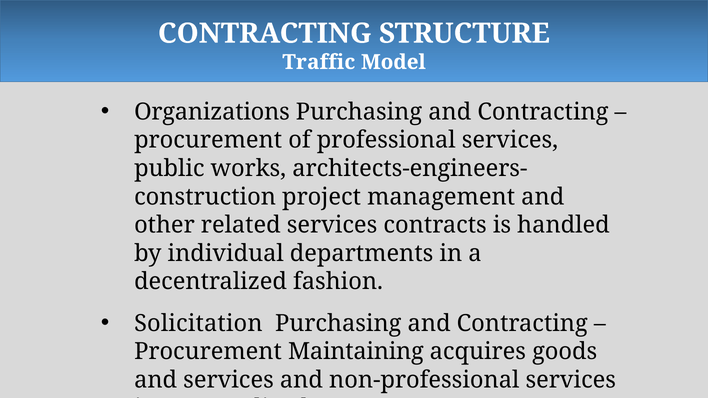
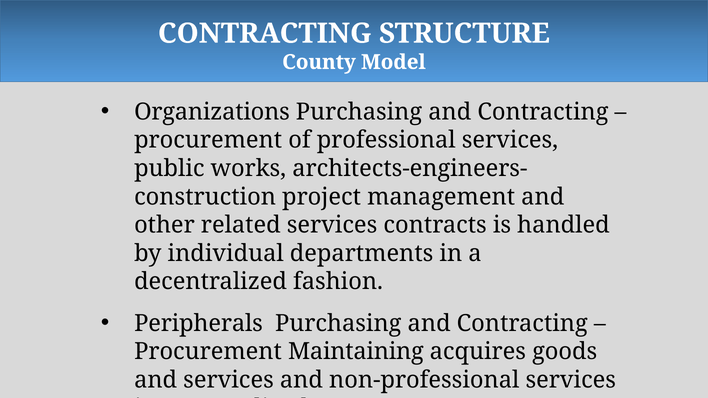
Traffic: Traffic -> County
Solicitation: Solicitation -> Peripherals
